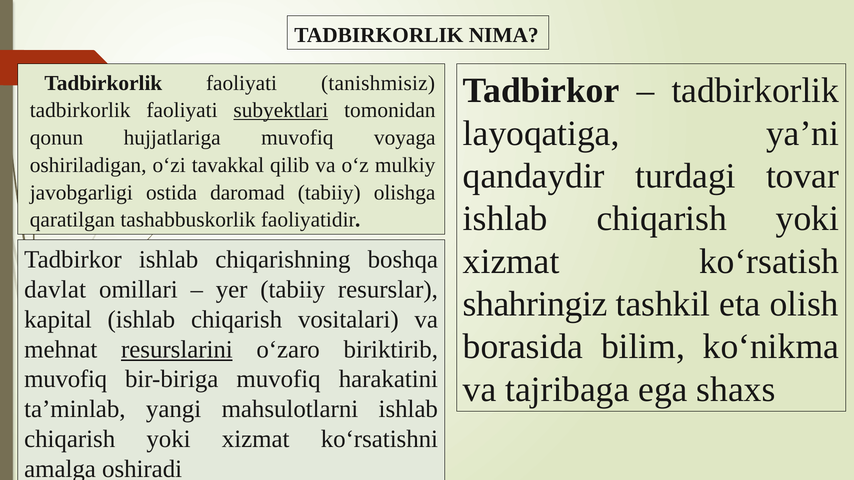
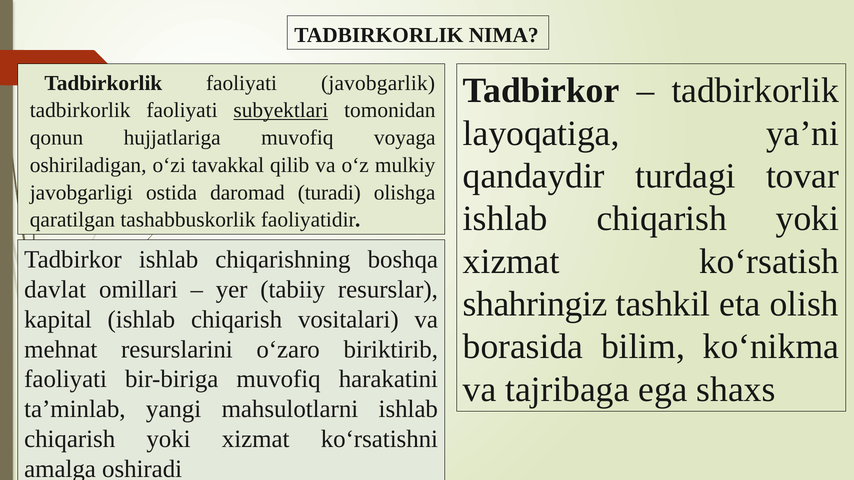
tanishmisiz: tanishmisiz -> javobgarlik
daromad tabiiy: tabiiy -> turadi
resurslarini underline: present -> none
muvofiq at (66, 380): muvofiq -> faoliyati
